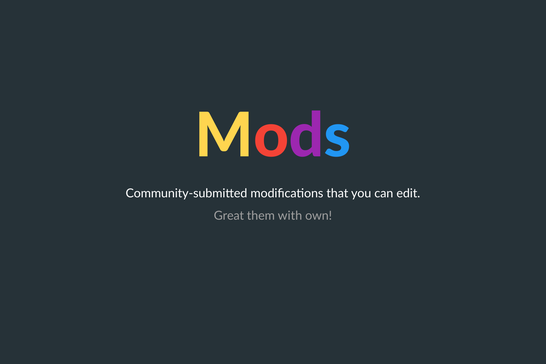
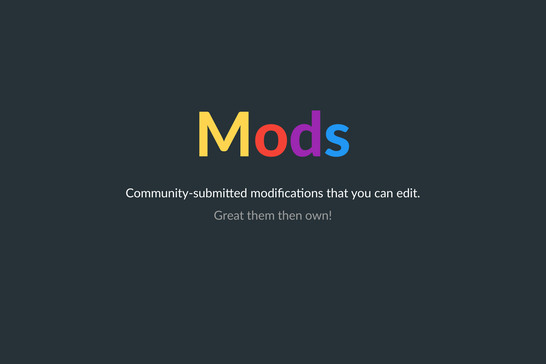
with: with -> then
